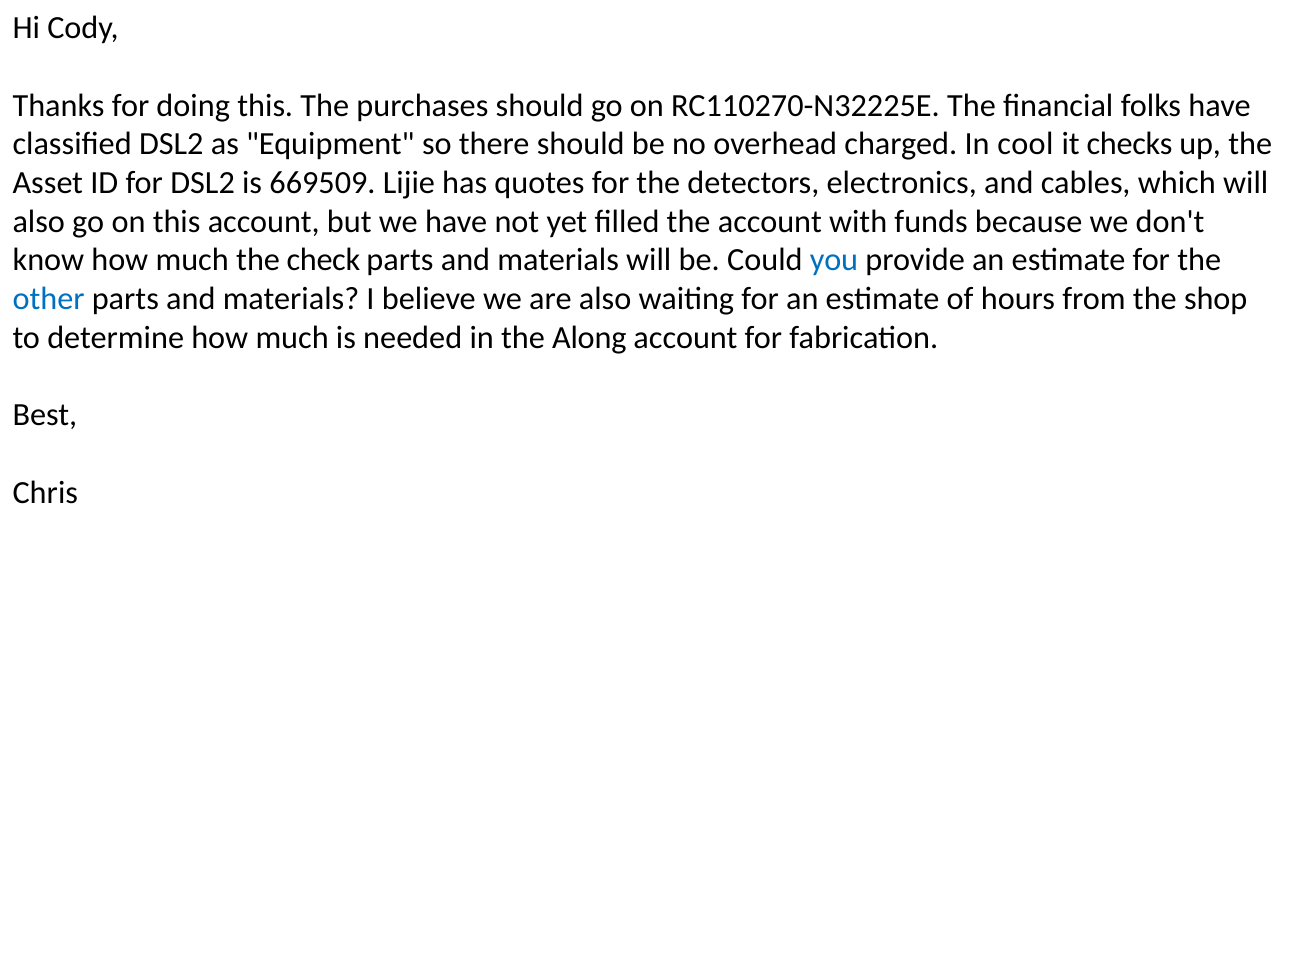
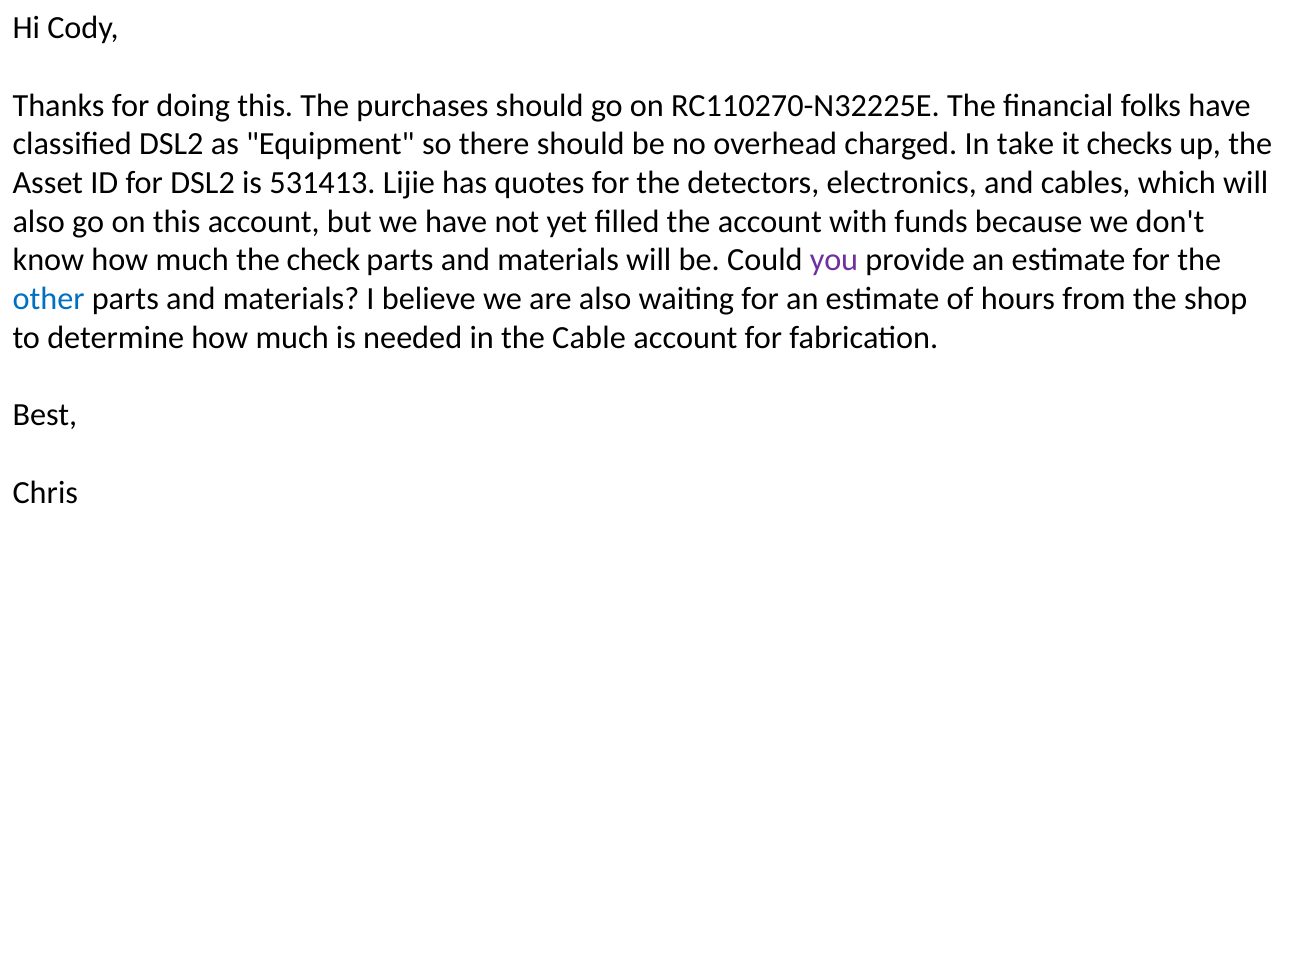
cool: cool -> take
669509: 669509 -> 531413
you colour: blue -> purple
Along: Along -> Cable
